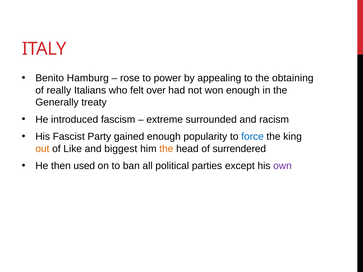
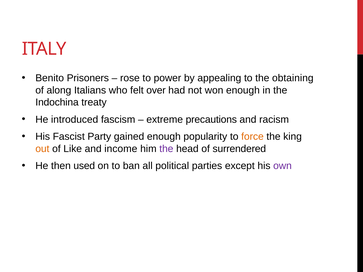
Hamburg: Hamburg -> Prisoners
really: really -> along
Generally: Generally -> Indochina
surrounded: surrounded -> precautions
force colour: blue -> orange
biggest: biggest -> income
the at (166, 149) colour: orange -> purple
